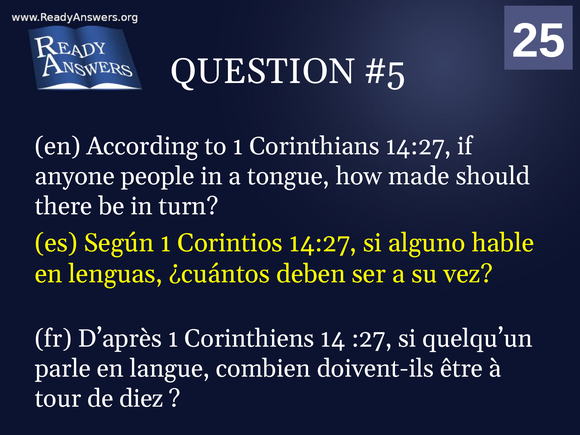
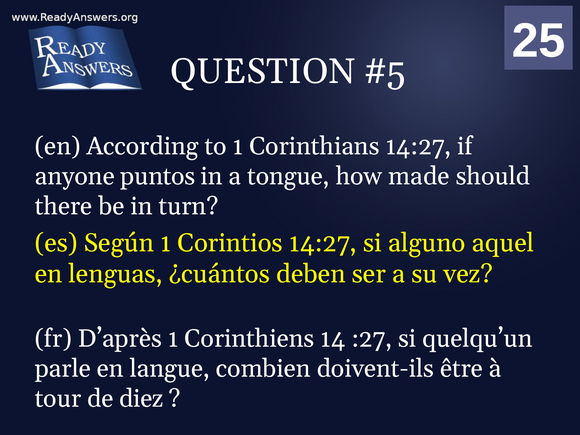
people: people -> puntos
hable: hable -> aquel
